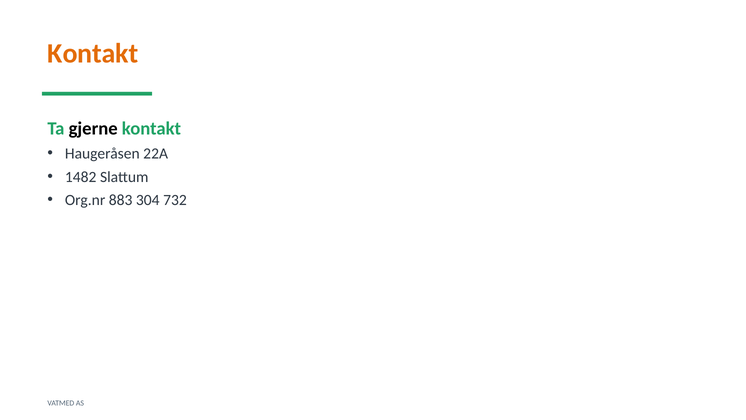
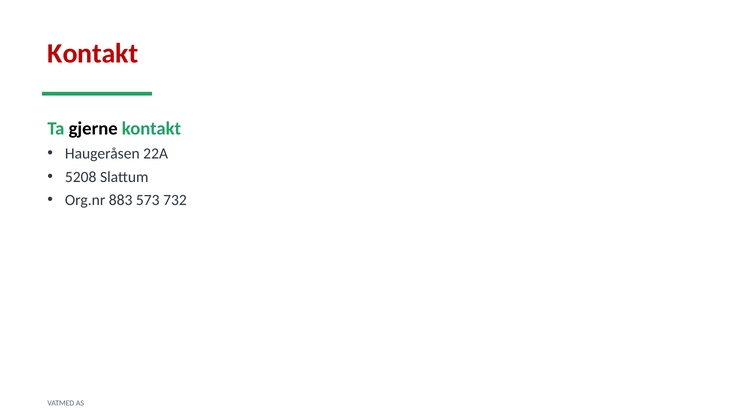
Kontakt at (93, 53) colour: orange -> red
1482: 1482 -> 5208
304: 304 -> 573
